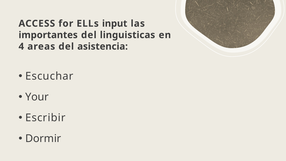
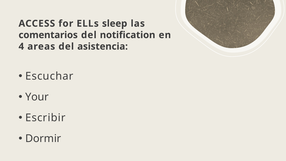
input: input -> sleep
importantes: importantes -> comentarios
linguisticas: linguisticas -> notification
